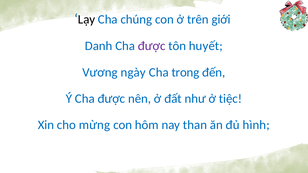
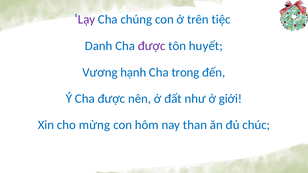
Lạy colour: black -> purple
giới: giới -> tiệc
ngày: ngày -> hạnh
tiệc: tiệc -> giới
hình: hình -> chúc
